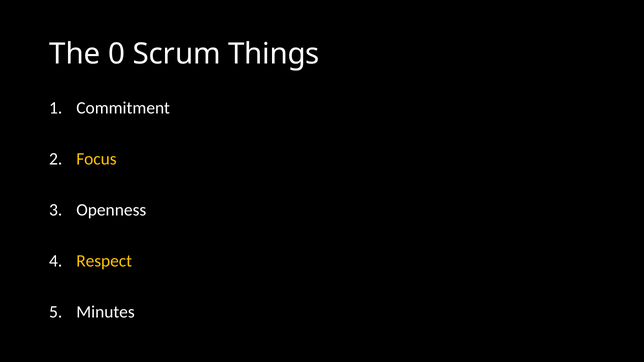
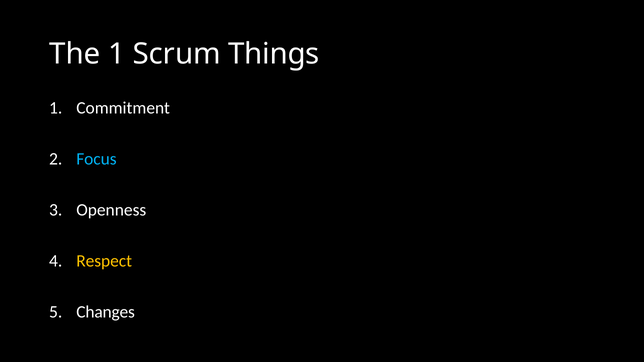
The 0: 0 -> 1
Focus colour: yellow -> light blue
Minutes: Minutes -> Changes
